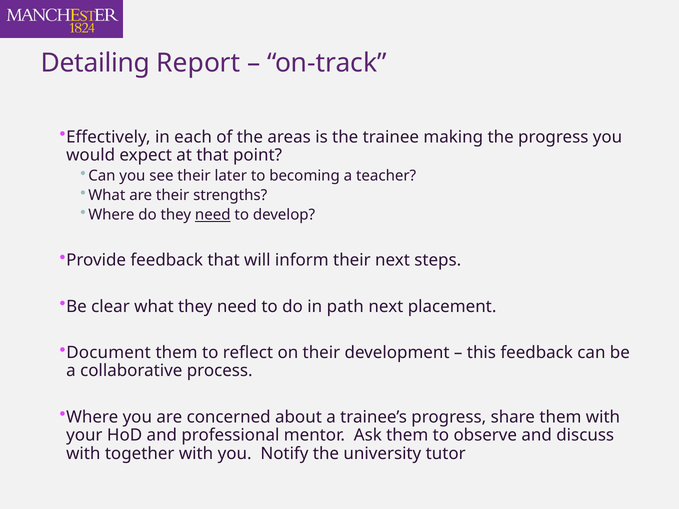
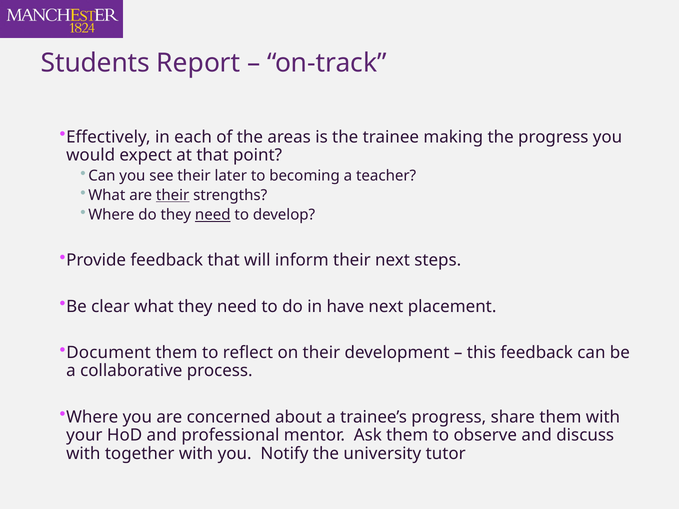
Detailing: Detailing -> Students
their at (173, 195) underline: none -> present
path: path -> have
